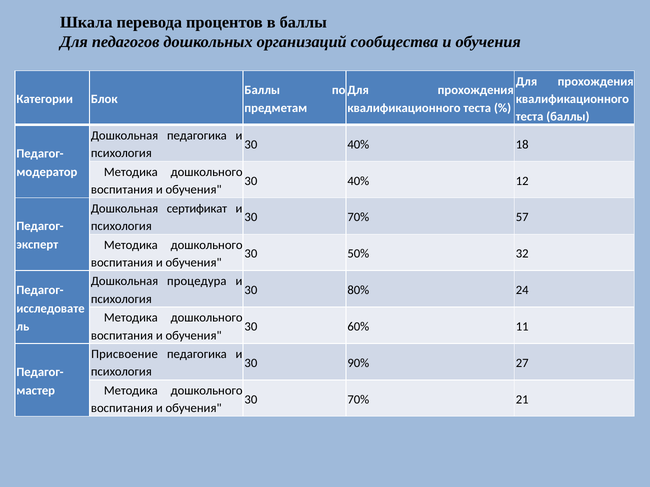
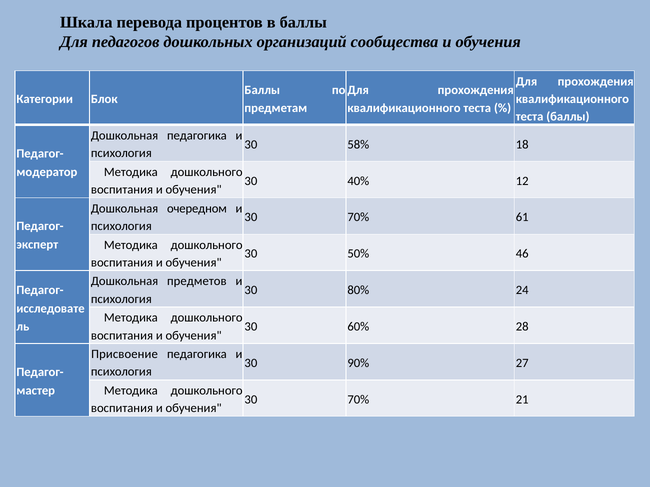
40% at (358, 145): 40% -> 58%
сертификат: сертификат -> очередном
57: 57 -> 61
32: 32 -> 46
процедура: процедура -> предметов
11: 11 -> 28
